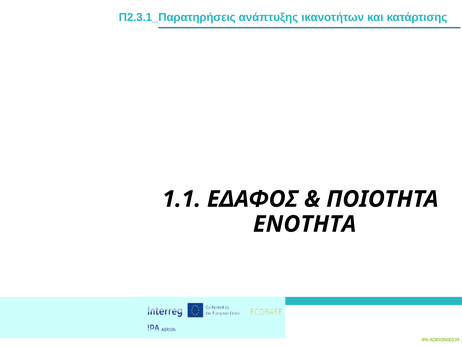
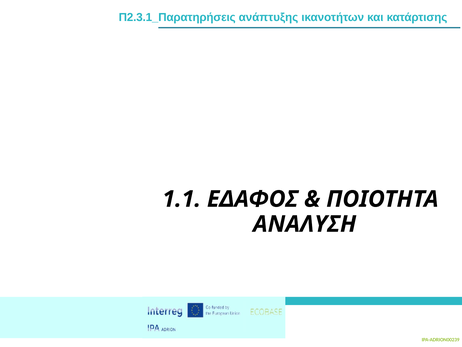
ΕΝΟΤΗΤΑ: ΕΝΟΤΗΤΑ -> ΑΝΑΛΥΣΗ
